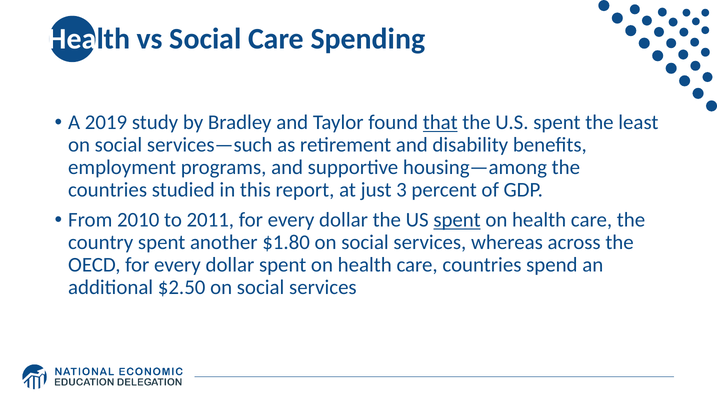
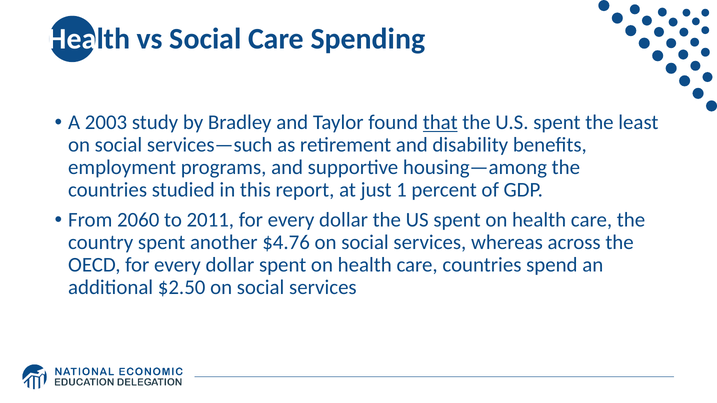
2019: 2019 -> 2003
3: 3 -> 1
2010: 2010 -> 2060
spent at (457, 220) underline: present -> none
$1.80: $1.80 -> $4.76
